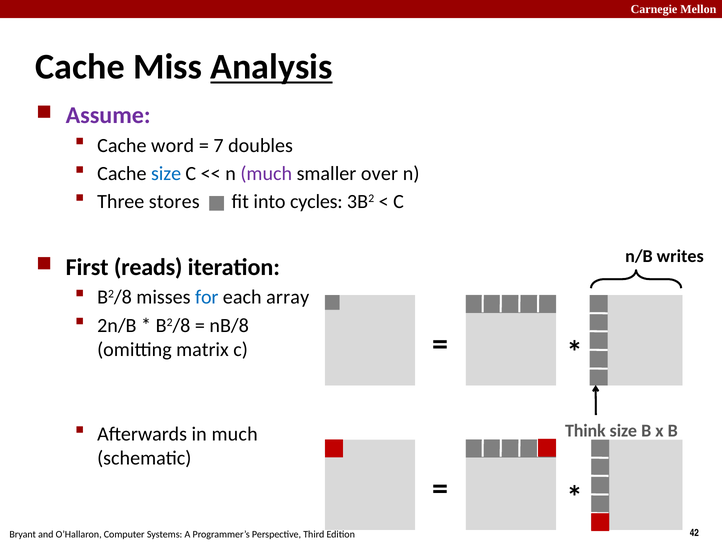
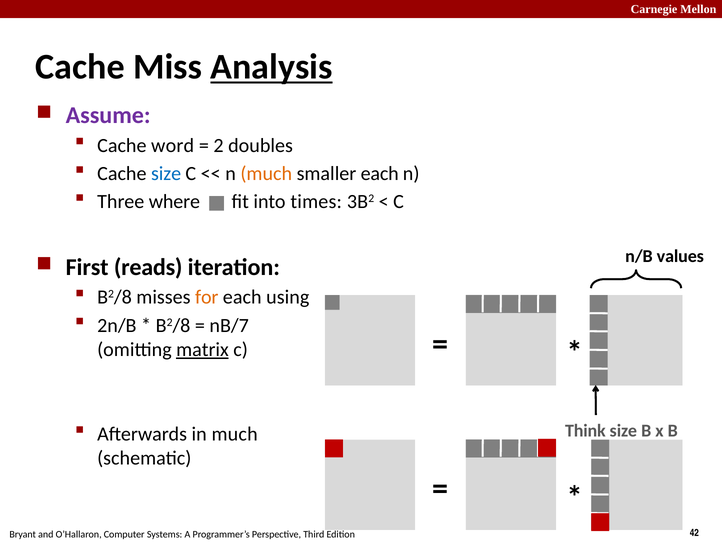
7: 7 -> 2
much at (266, 174) colour: purple -> orange
smaller over: over -> each
stores: stores -> where
cycles: cycles -> times
writes: writes -> values
for colour: blue -> orange
array: array -> using
nB/8: nB/8 -> nB/7
matrix underline: none -> present
